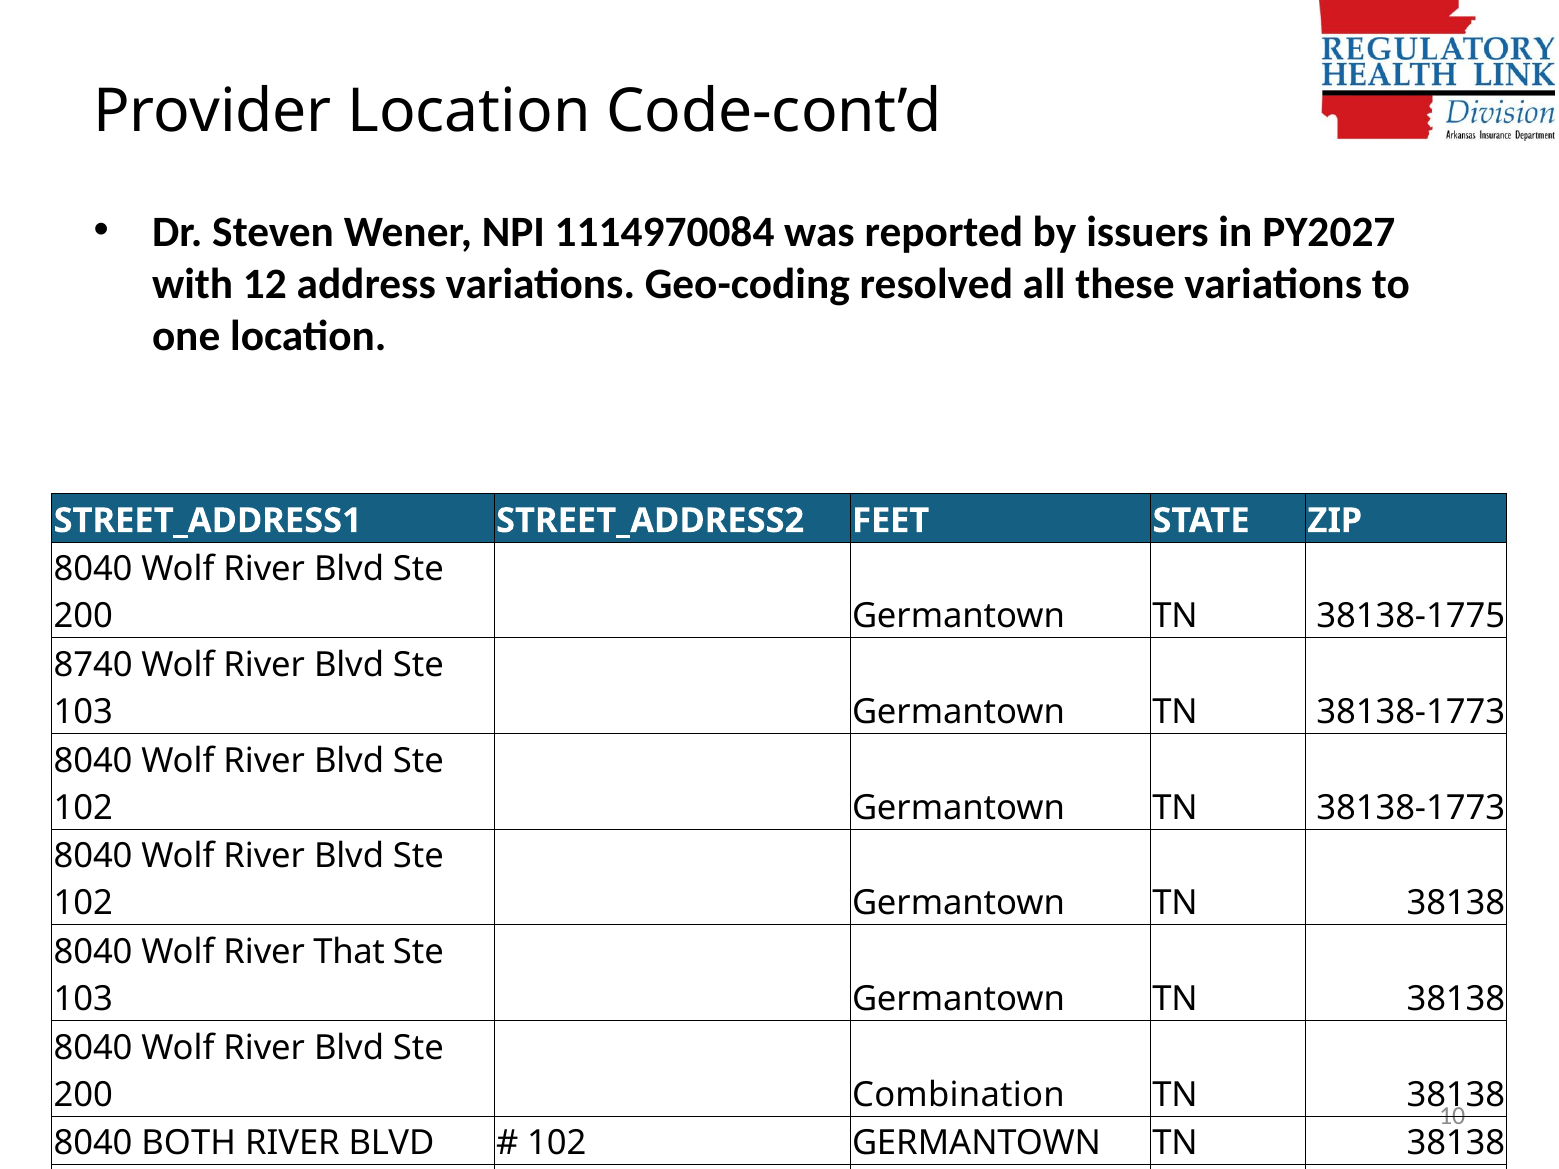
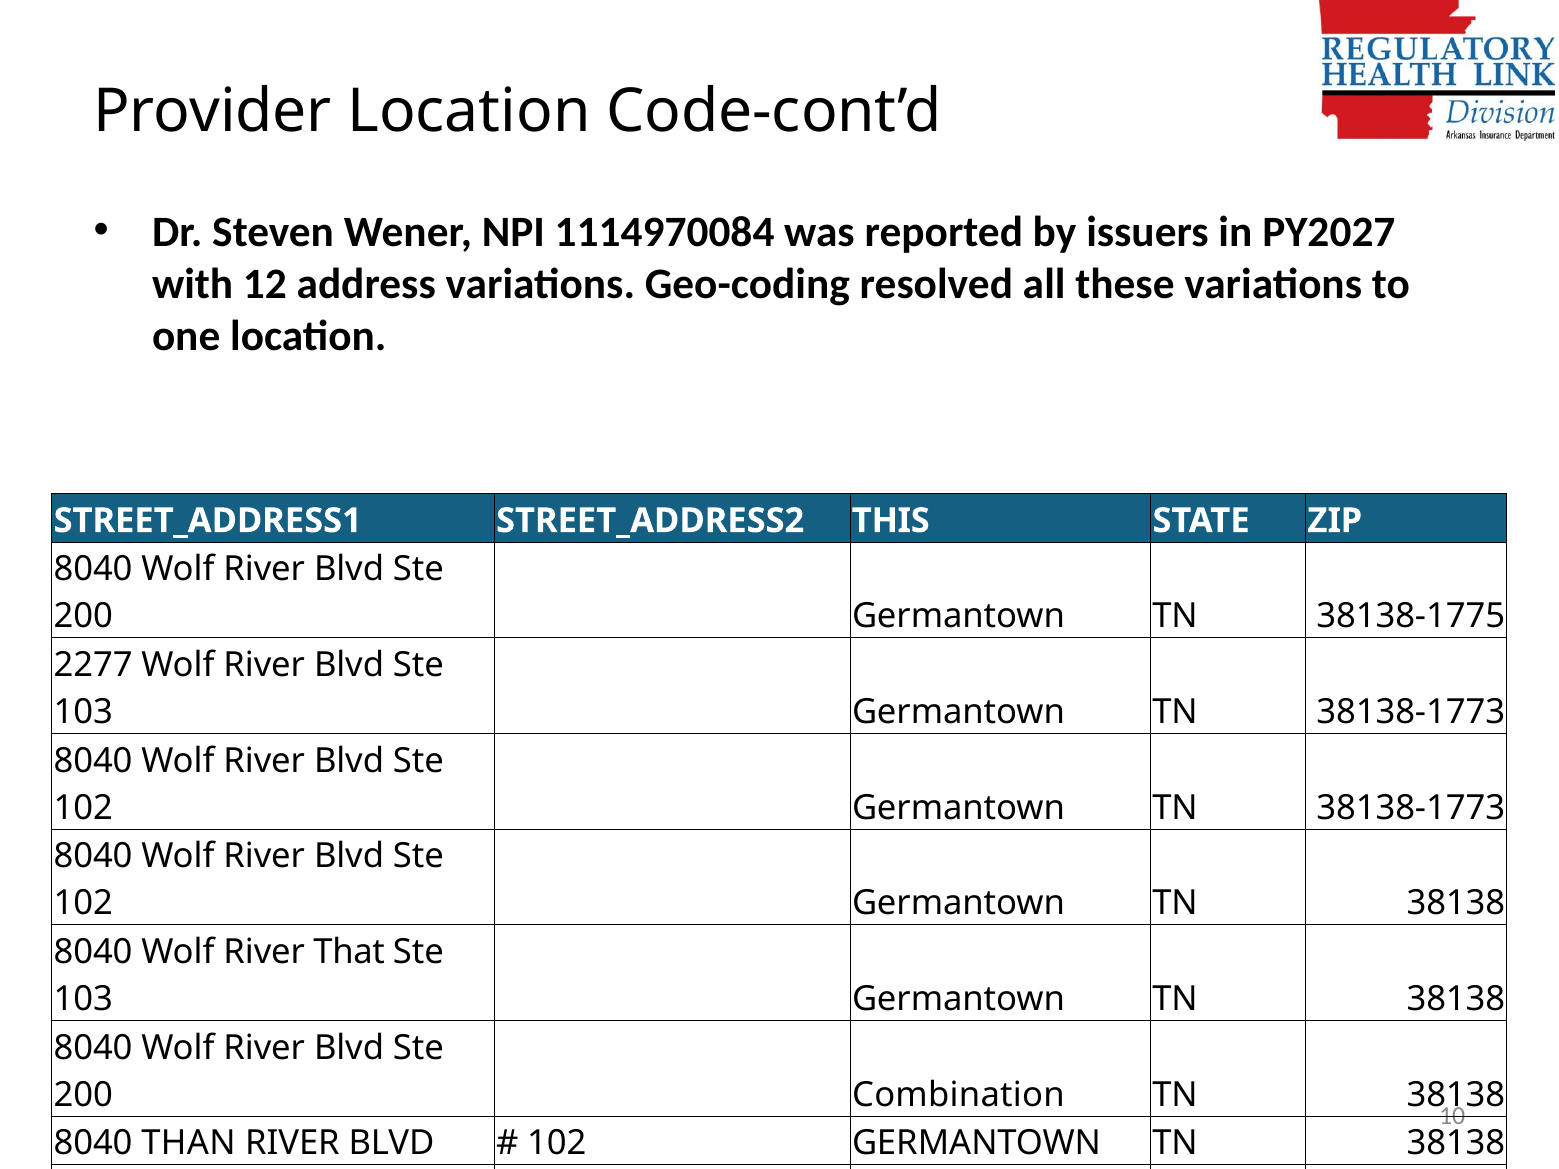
FEET: FEET -> THIS
8740: 8740 -> 2277
BOTH: BOTH -> THAN
